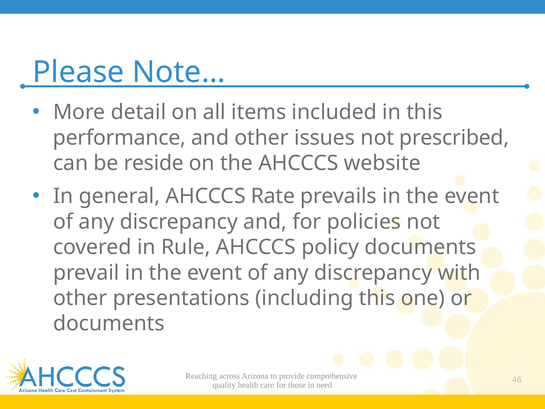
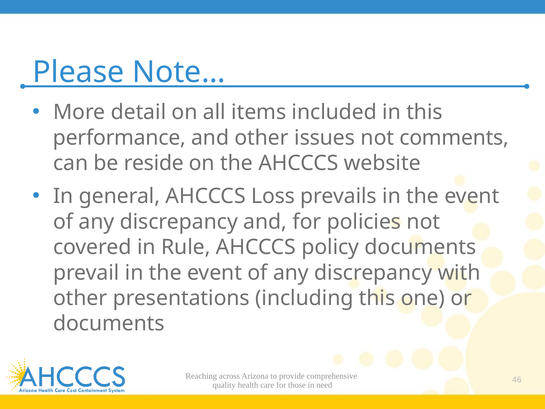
prescribed: prescribed -> comments
Rate: Rate -> Loss
